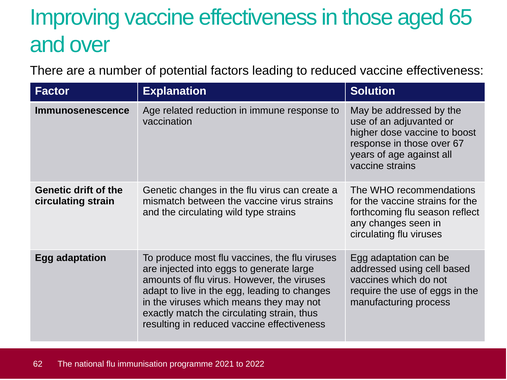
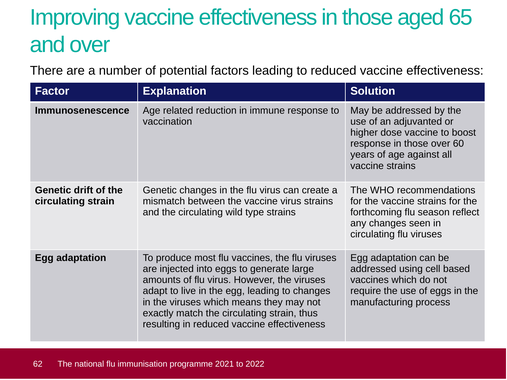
67: 67 -> 60
